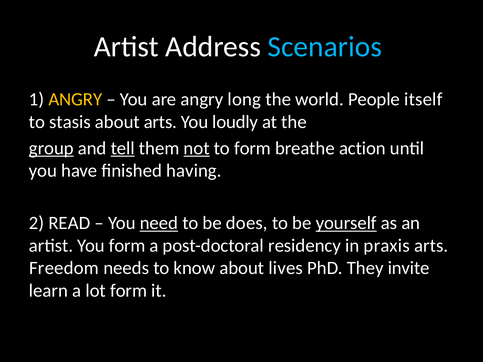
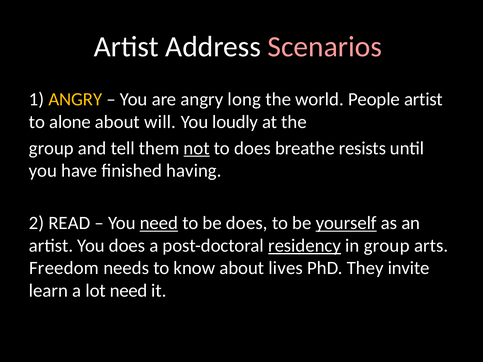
Scenarios colour: light blue -> pink
People itself: itself -> artist
stasis: stasis -> alone
about arts: arts -> will
group at (51, 148) underline: present -> none
tell underline: present -> none
to form: form -> does
action: action -> resists
You form: form -> does
residency underline: none -> present
in praxis: praxis -> group
lot form: form -> need
